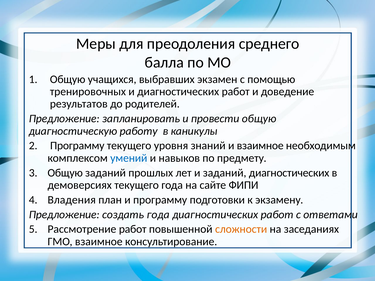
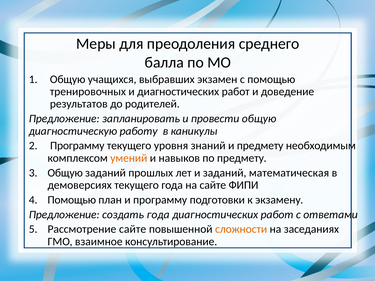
и взаимное: взаимное -> предмету
умений colour: blue -> orange
заданий диагностических: диагностических -> математическая
Владения at (72, 200): Владения -> Помощью
Рассмотрение работ: работ -> сайте
